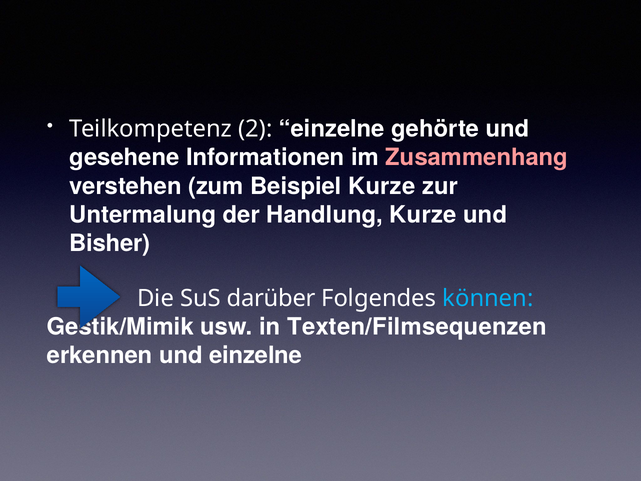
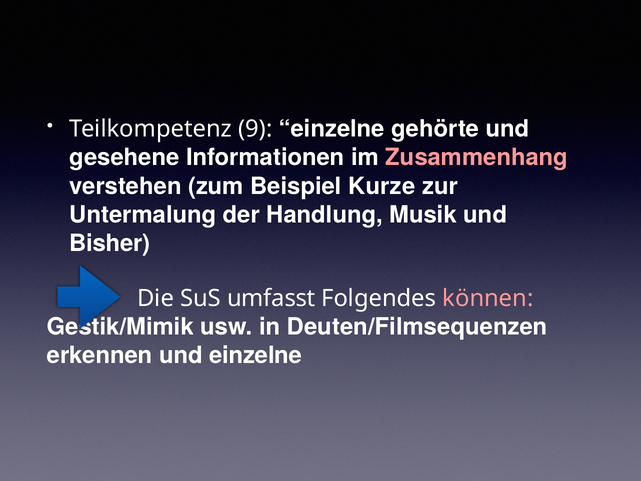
2: 2 -> 9
Handlung Kurze: Kurze -> Musik
darüber: darüber -> umfasst
können colour: light blue -> pink
Texten/Filmsequenzen: Texten/Filmsequenzen -> Deuten/Filmsequenzen
